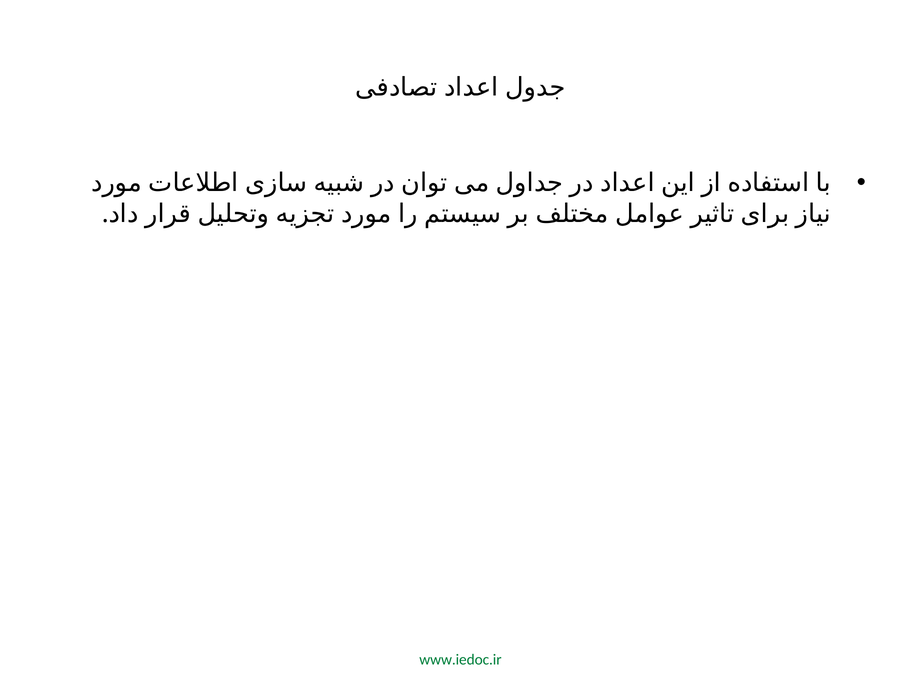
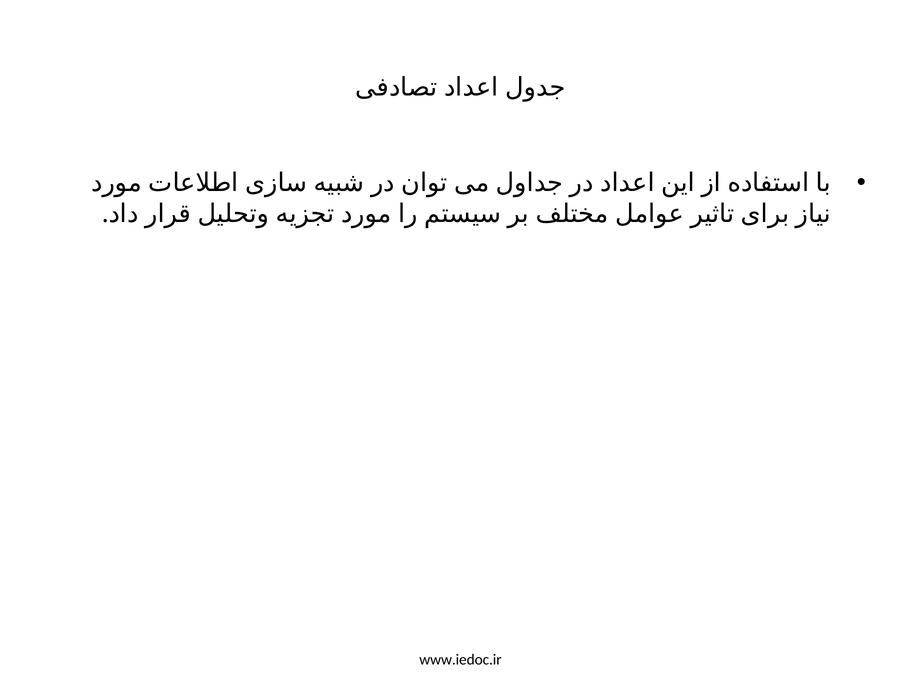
www.iedoc.ir colour: green -> black
